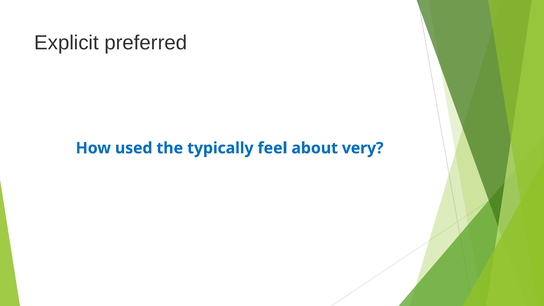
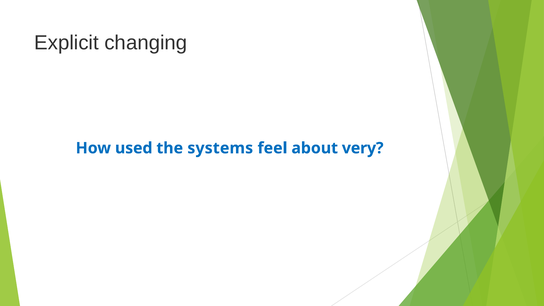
preferred: preferred -> changing
typically: typically -> systems
